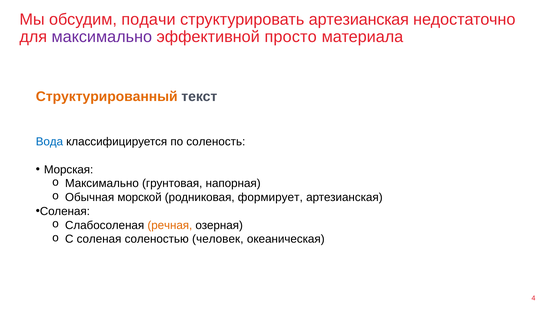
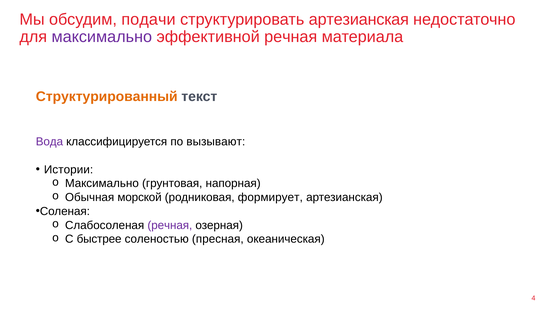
эффективной просто: просто -> речная
Вода colour: blue -> purple
соленость: соленость -> вызывают
Морская: Морская -> Истории
речная at (170, 225) colour: orange -> purple
С соленая: соленая -> быстрее
человек: человек -> пресная
